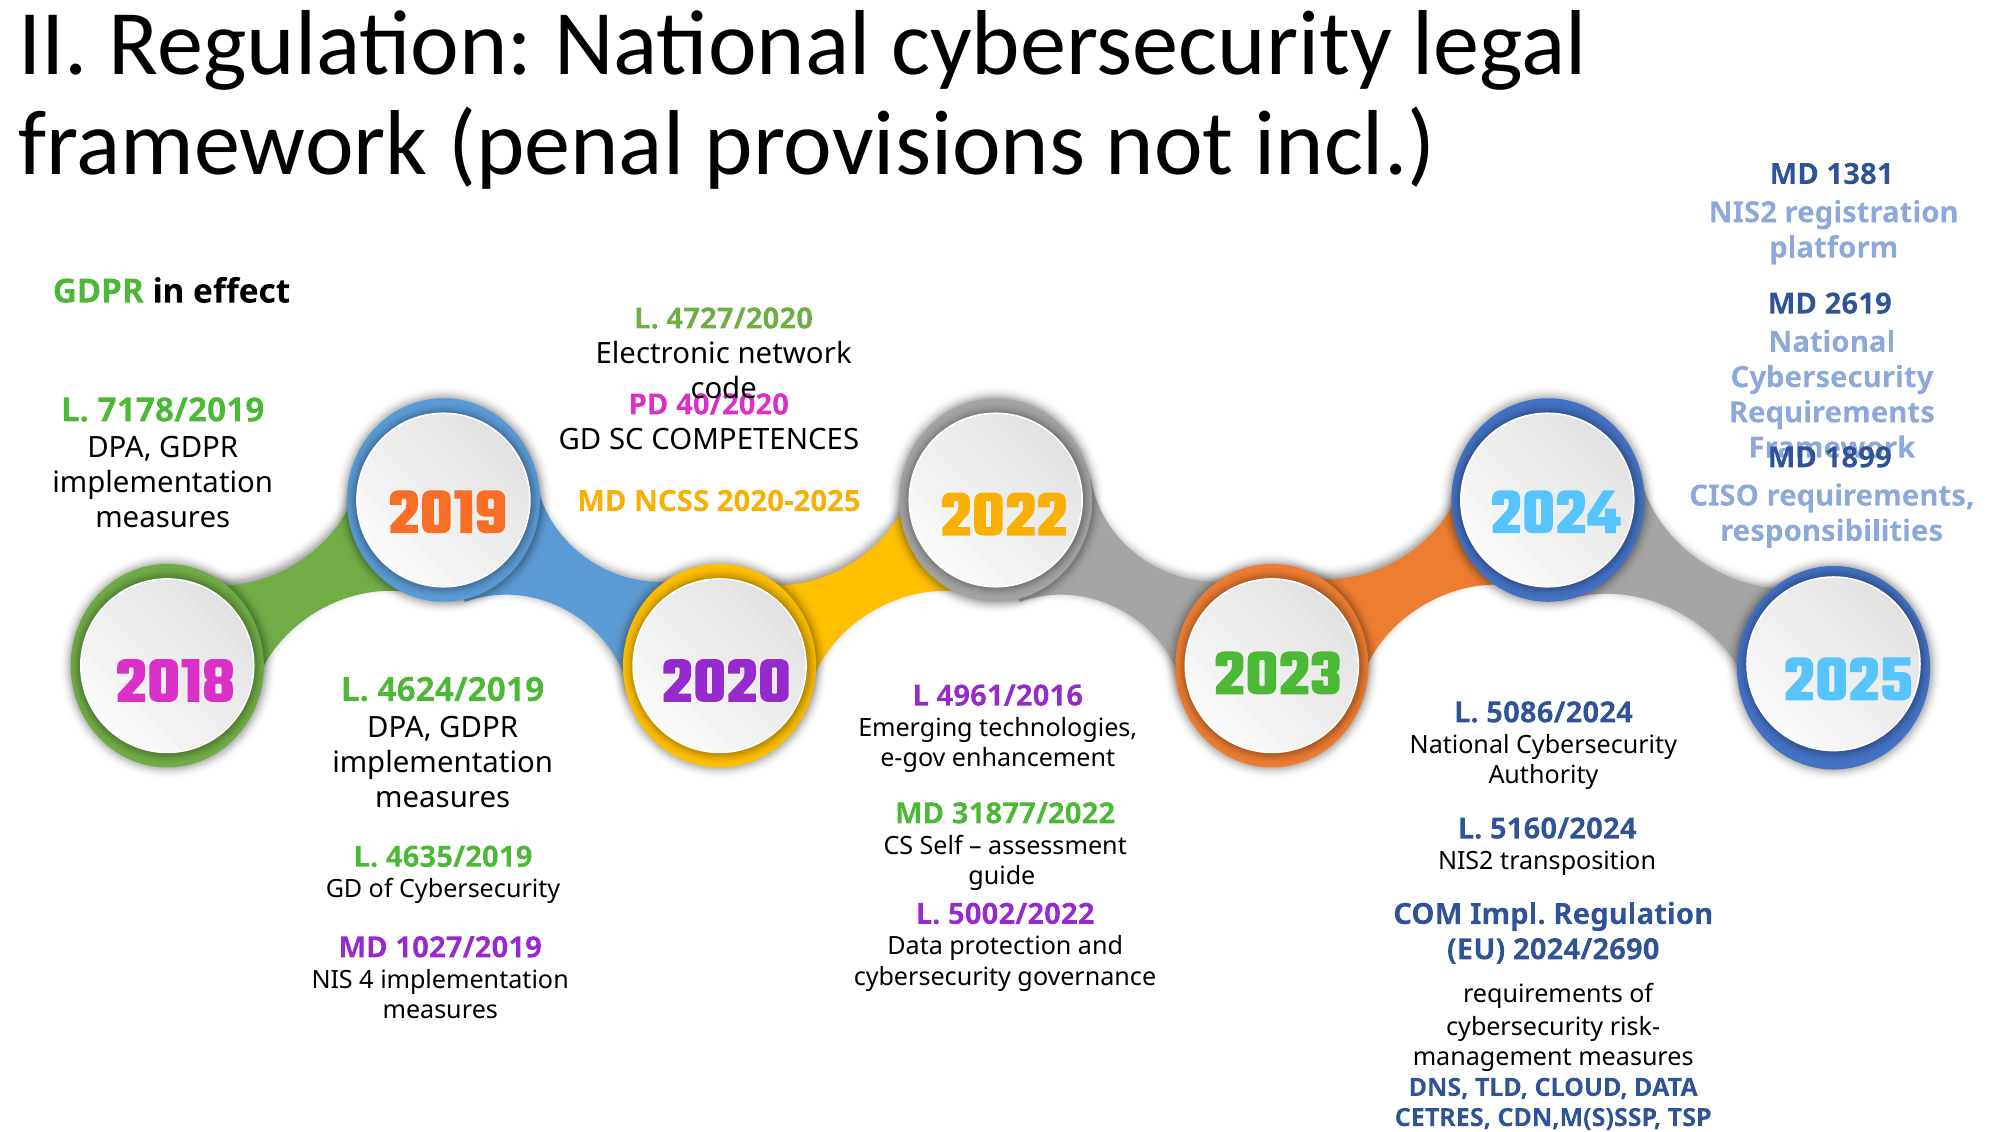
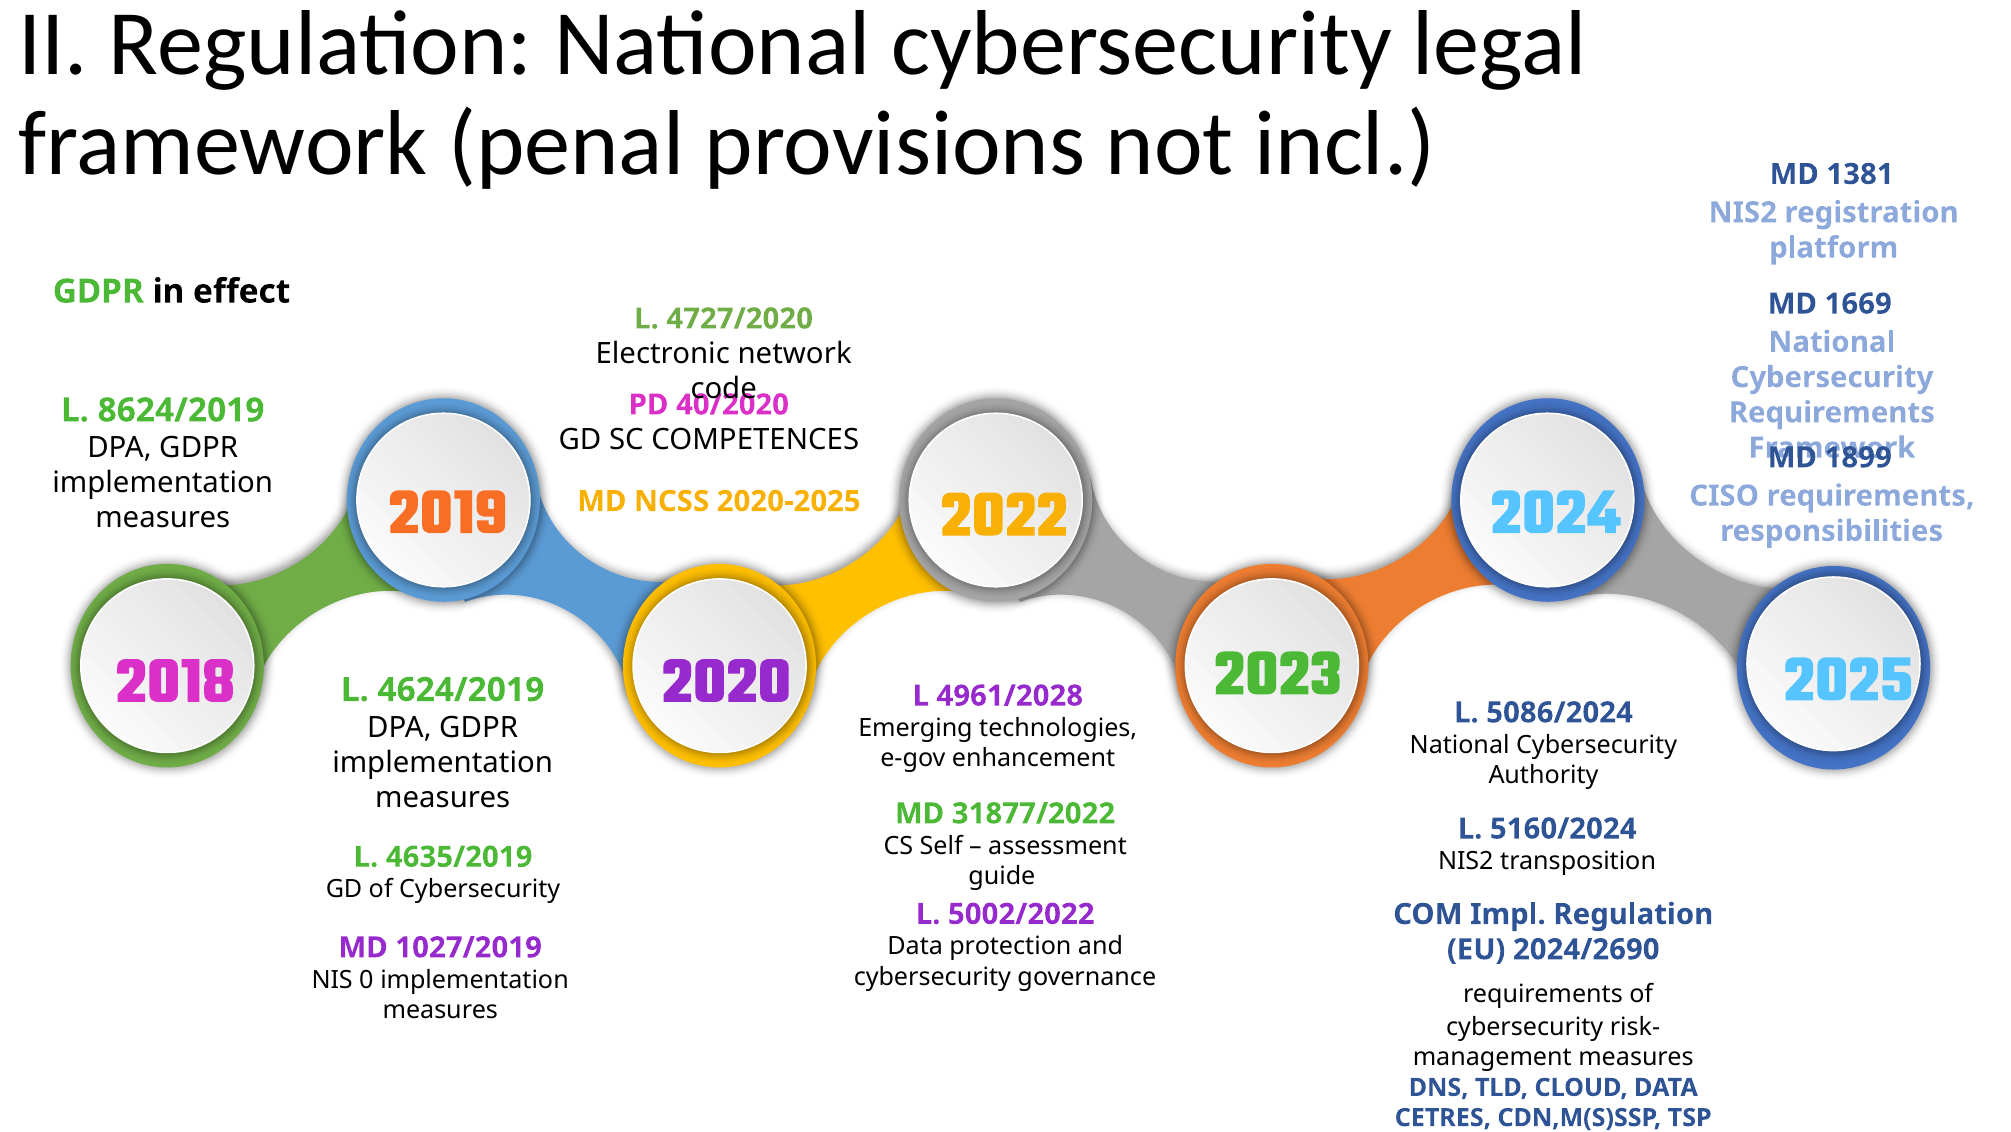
2619: 2619 -> 1669
7178/2019: 7178/2019 -> 8624/2019
4961/2016: 4961/2016 -> 4961/2028
4: 4 -> 0
